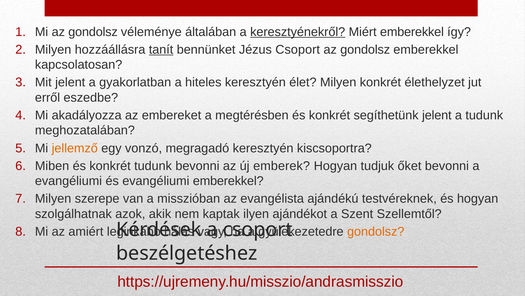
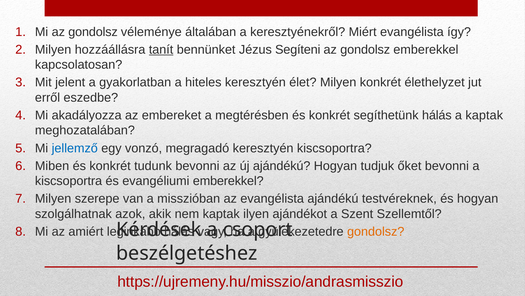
keresztyénekről underline: present -> none
Miért emberekkel: emberekkel -> evangélista
Jézus Csoport: Csoport -> Segíteni
segíthetünk jelent: jelent -> hálás
a tudunk: tudunk -> kaptak
jellemző colour: orange -> blue
új emberek: emberek -> ajándékú
evangéliumi at (69, 181): evangéliumi -> kiscsoportra
